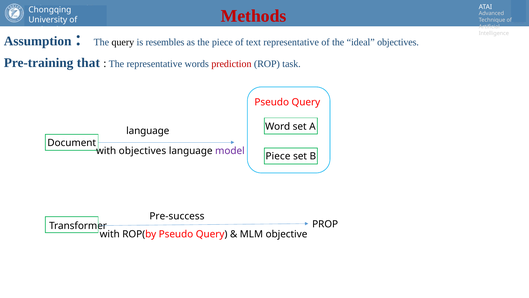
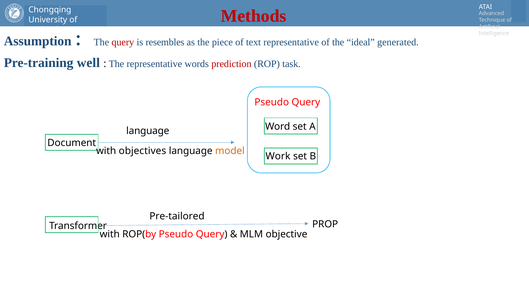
query at (123, 42) colour: black -> red
ideal objectives: objectives -> generated
that: that -> well
model colour: purple -> orange
Piece at (278, 156): Piece -> Work
Pre-success: Pre-success -> Pre-tailored
